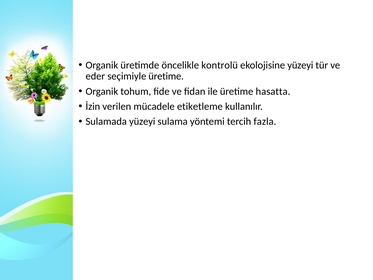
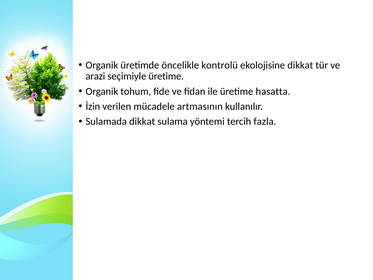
ekolojisine yüzeyi: yüzeyi -> dikkat
eder: eder -> arazi
etiketleme: etiketleme -> artmasının
Sulamada yüzeyi: yüzeyi -> dikkat
